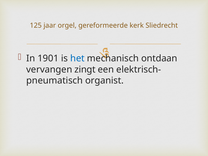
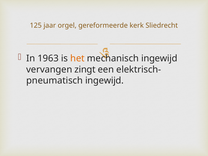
1901: 1901 -> 1963
het colour: blue -> orange
ontdaan at (159, 58): ontdaan -> ingewijd
organist at (104, 81): organist -> ingewijd
